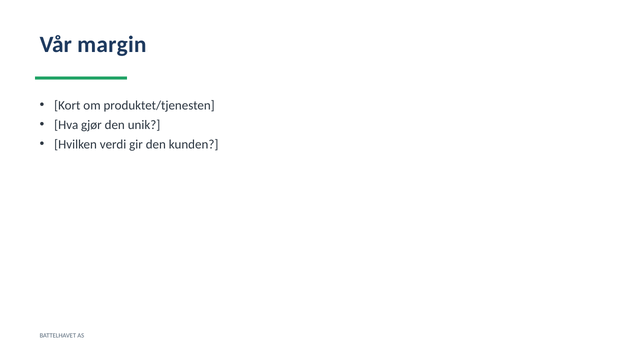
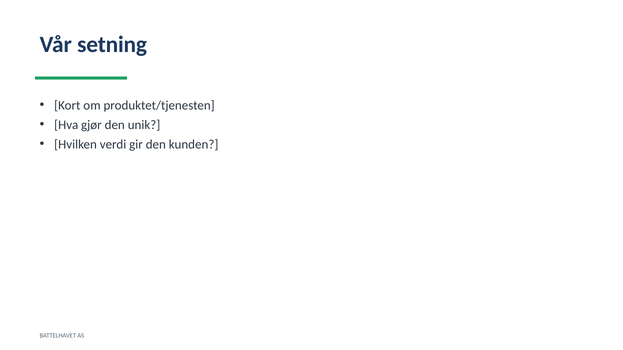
margin: margin -> setning
